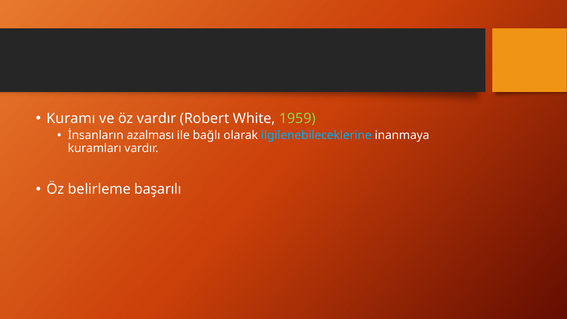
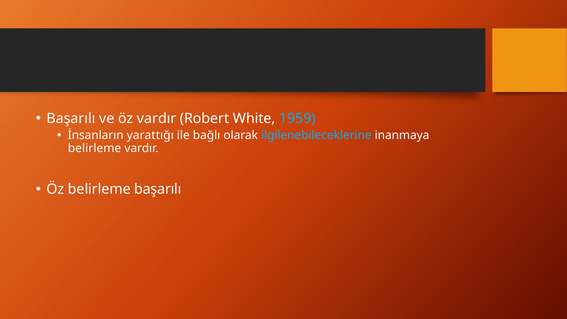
Kuramı at (71, 118): Kuramı -> Başarılı
1959 colour: light green -> light blue
azalması: azalması -> yarattığı
kuramları at (95, 148): kuramları -> belirleme
